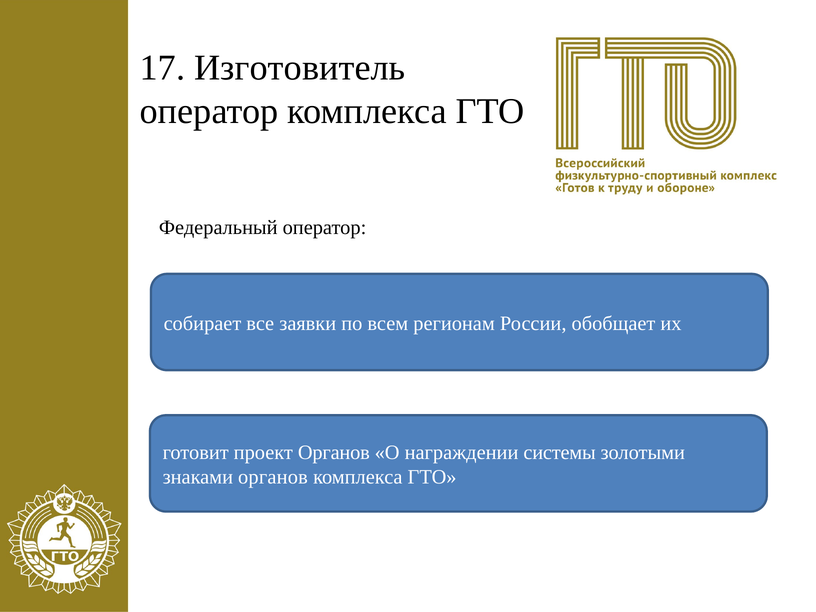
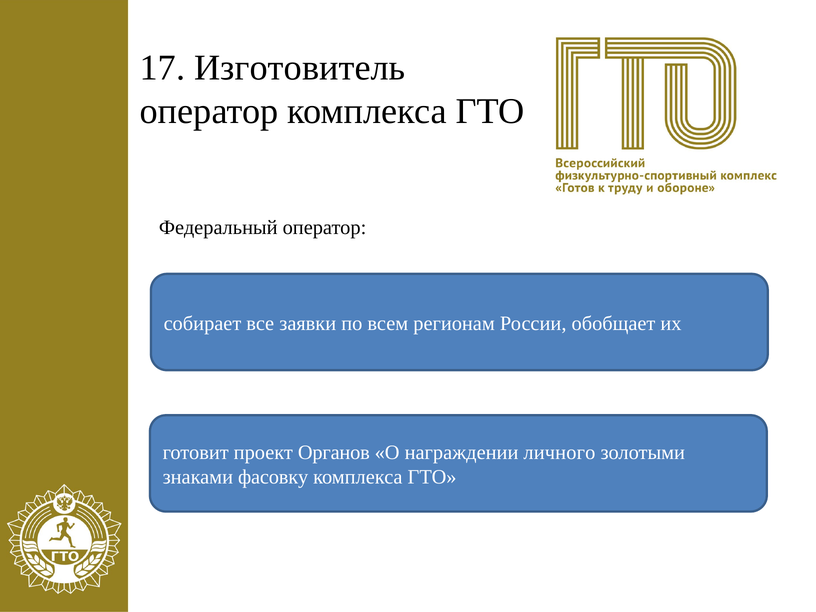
системы: системы -> личного
знаками органов: органов -> фасовку
